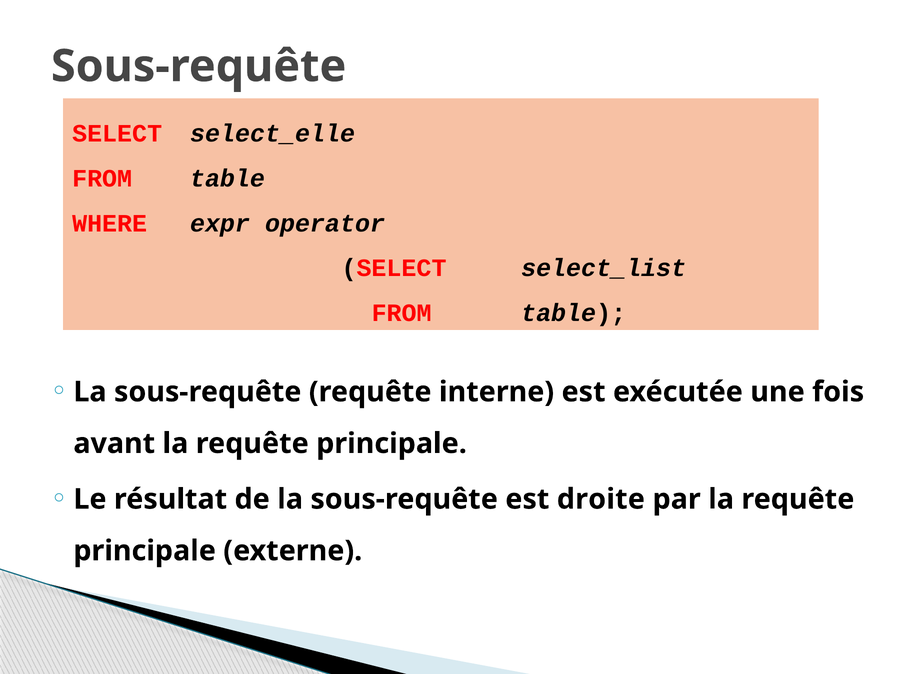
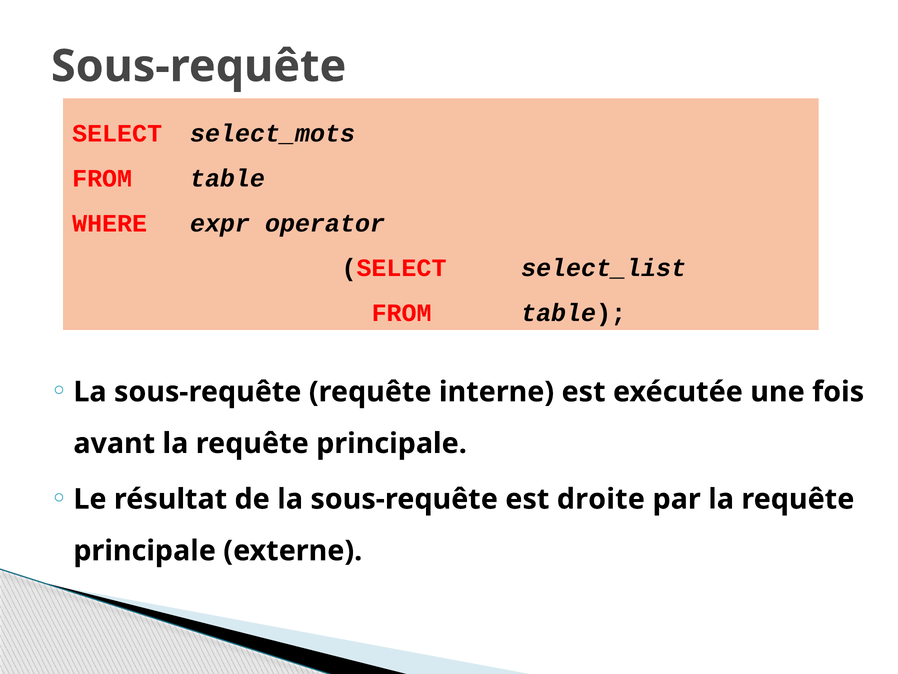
select_elle: select_elle -> select_mots
